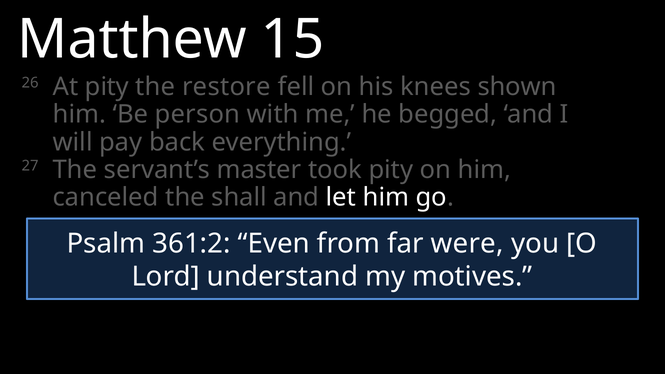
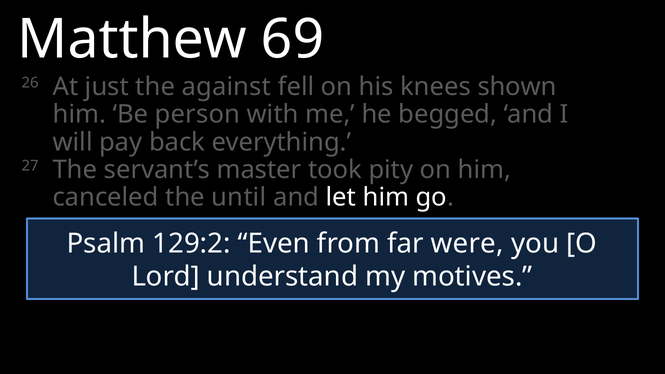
15: 15 -> 69
At pity: pity -> just
restore: restore -> against
shall: shall -> until
361:2: 361:2 -> 129:2
